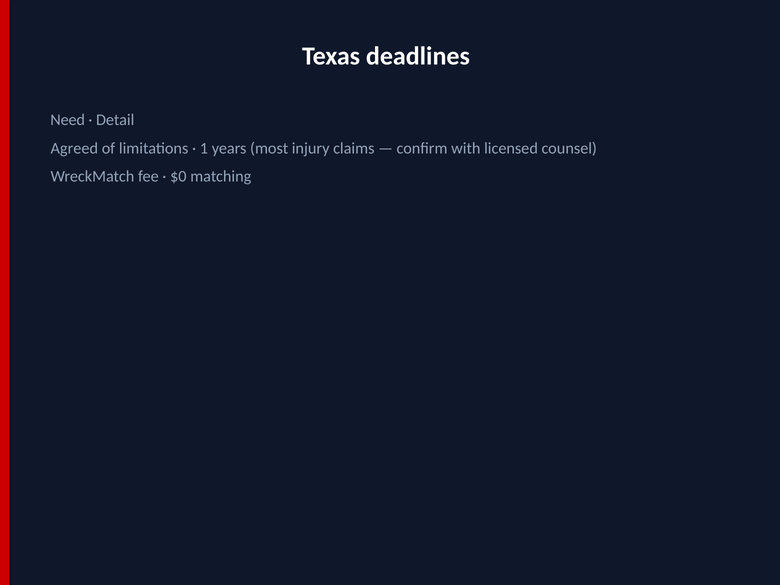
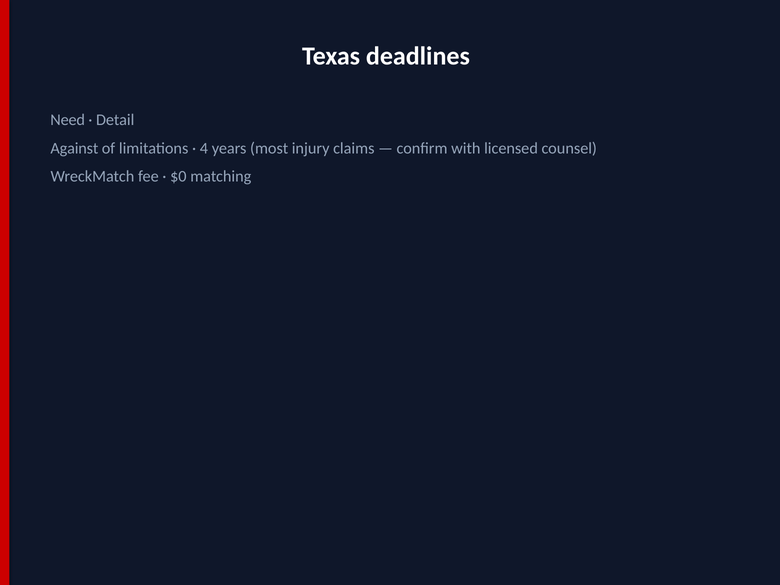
Agreed: Agreed -> Against
1: 1 -> 4
